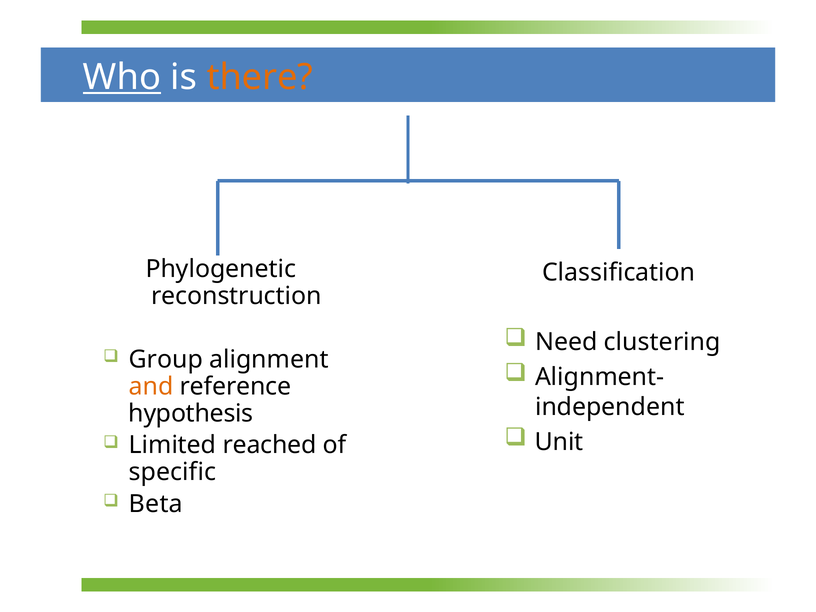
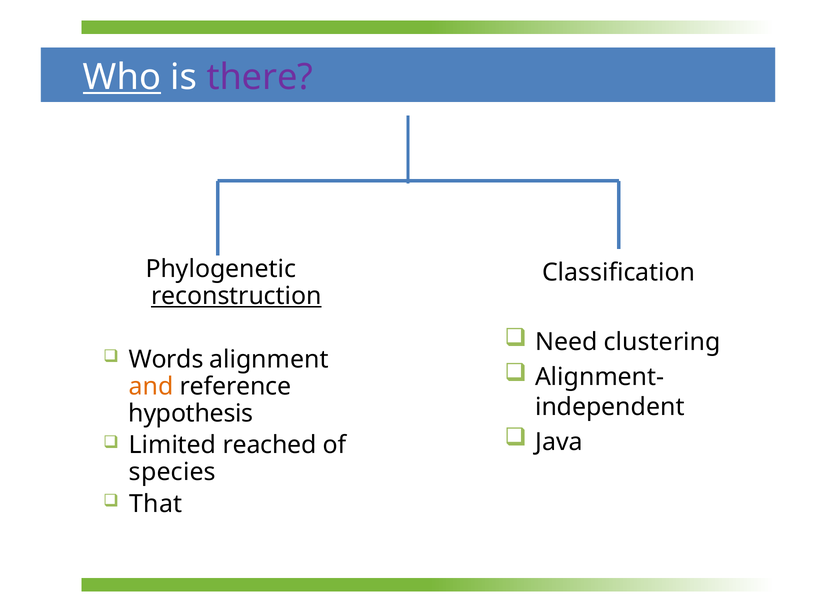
there colour: orange -> purple
reconstruction underline: none -> present
Group: Group -> Words
Unit: Unit -> Java
specific: specific -> species
Beta: Beta -> That
